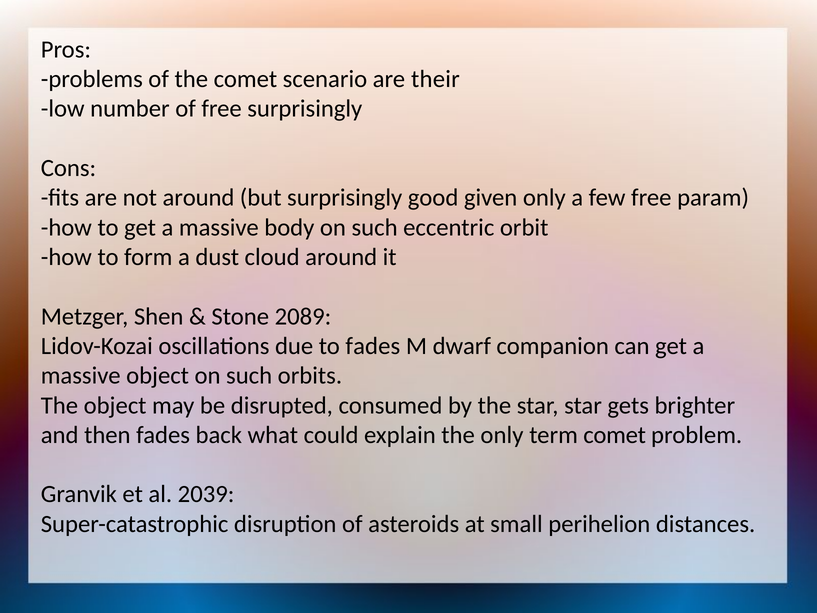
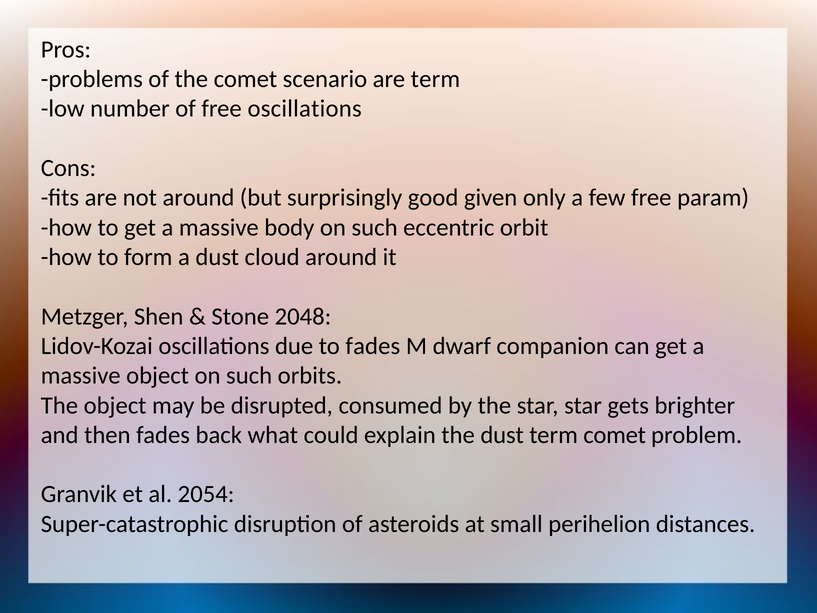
are their: their -> term
free surprisingly: surprisingly -> oscillations
2089: 2089 -> 2048
the only: only -> dust
2039: 2039 -> 2054
